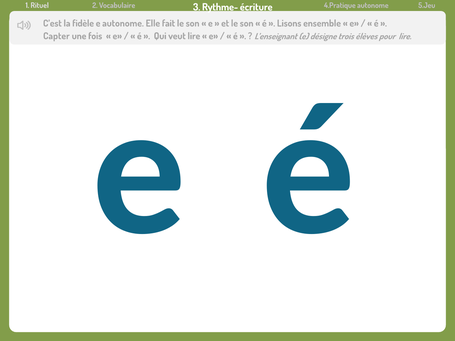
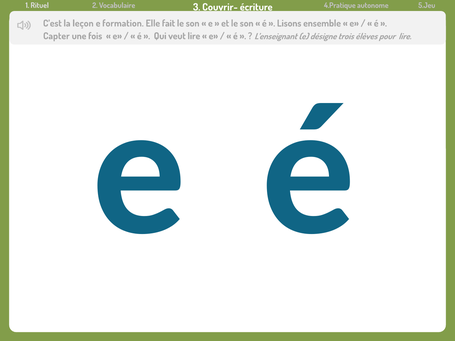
Rythme-: Rythme- -> Couvrir-
fidèle: fidèle -> leçon
e autonome: autonome -> formation
